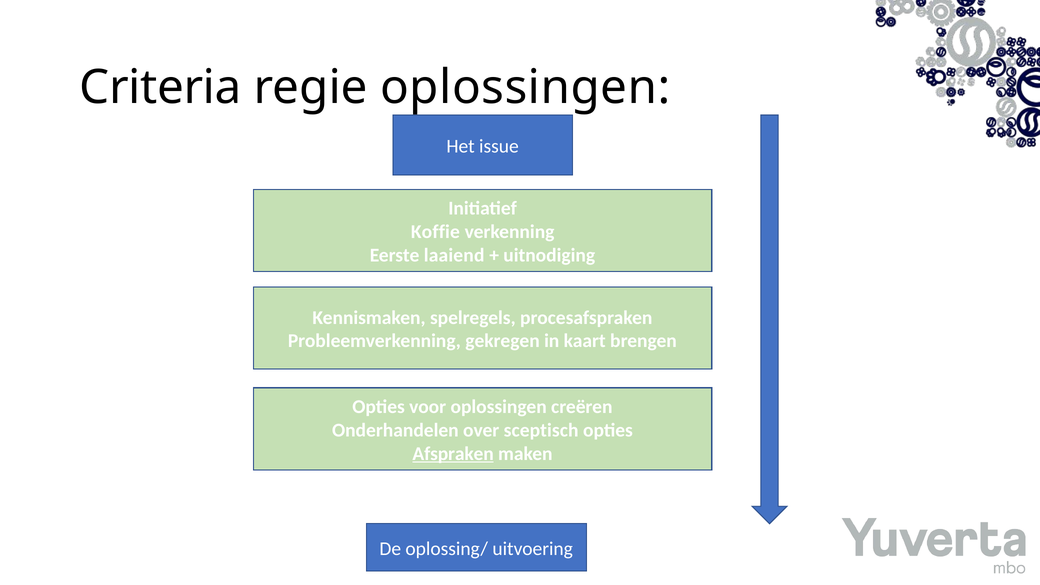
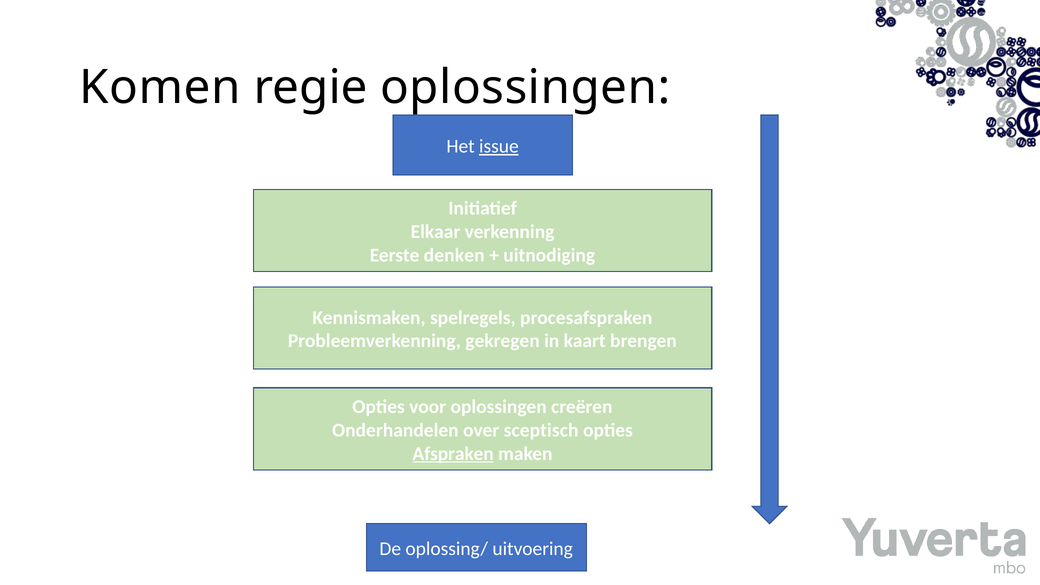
Criteria: Criteria -> Komen
issue underline: none -> present
Koffie: Koffie -> Elkaar
laaiend: laaiend -> denken
